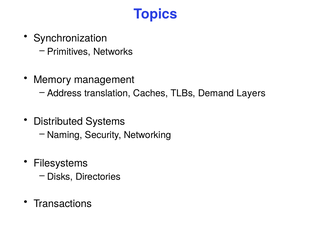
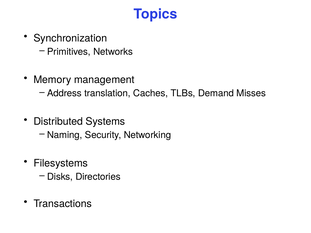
Layers: Layers -> Misses
